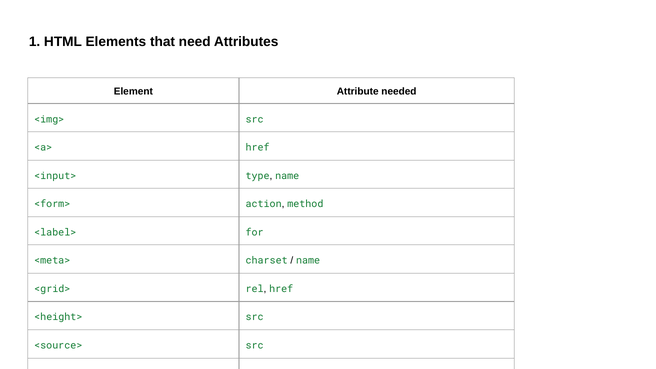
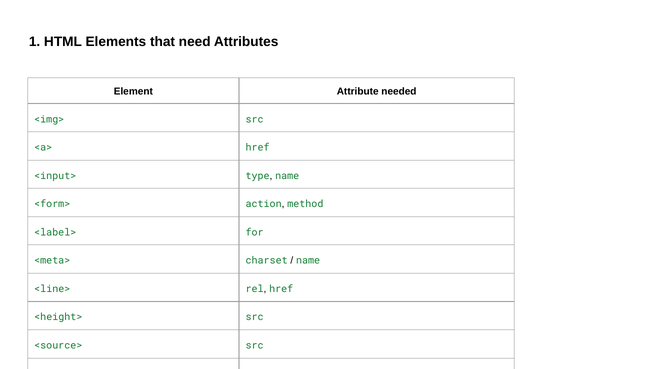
<grid>: <grid> -> <line>
